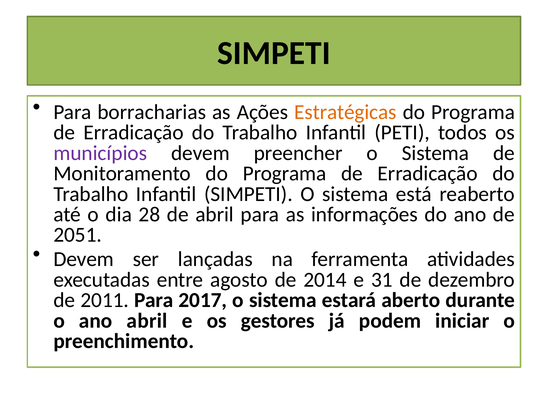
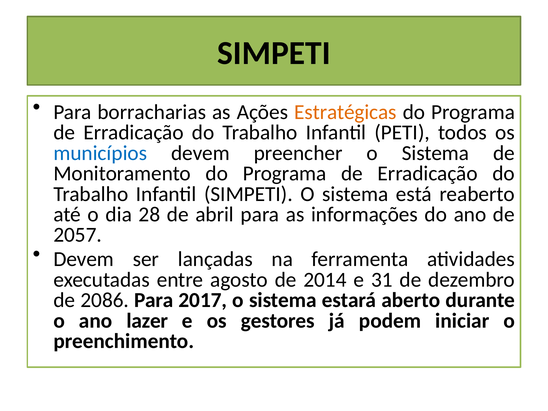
municípios colour: purple -> blue
2051: 2051 -> 2057
2011: 2011 -> 2086
ano abril: abril -> lazer
